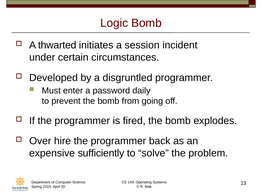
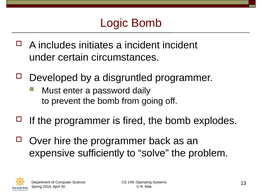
thwarted: thwarted -> includes
a session: session -> incident
